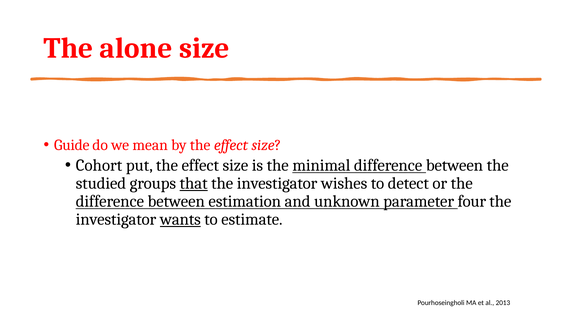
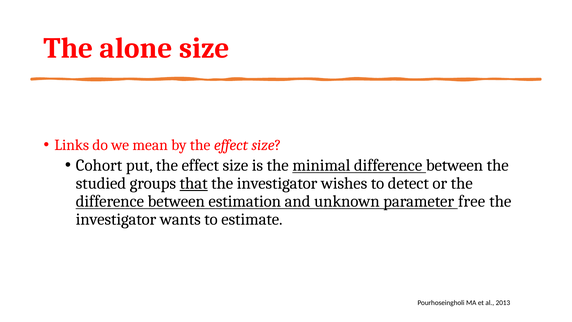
Guide: Guide -> Links
four: four -> free
wants underline: present -> none
